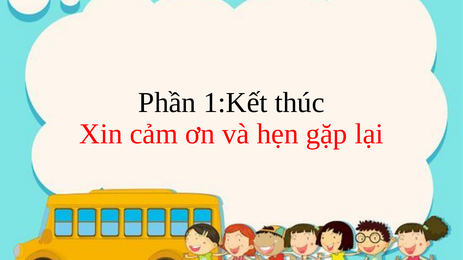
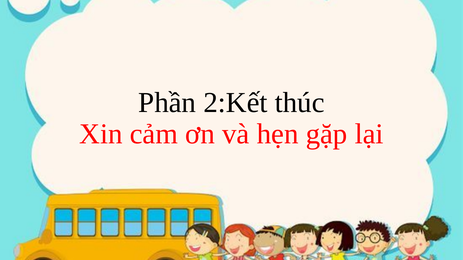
1:Kết: 1:Kết -> 2:Kết
